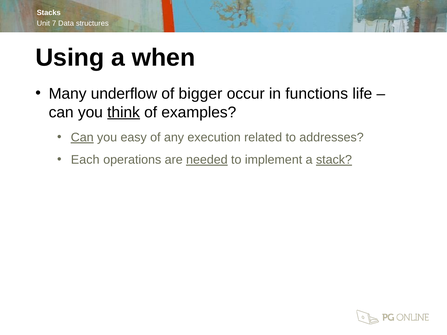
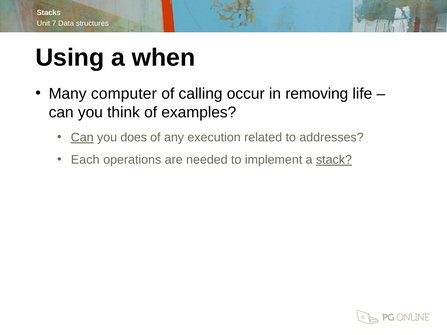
underflow: underflow -> computer
bigger: bigger -> calling
functions: functions -> removing
think underline: present -> none
easy: easy -> does
needed underline: present -> none
